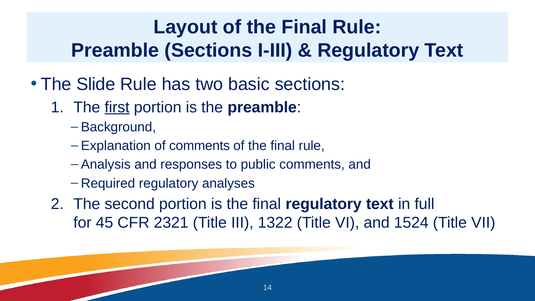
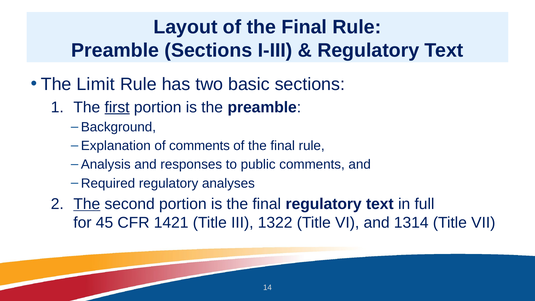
Slide: Slide -> Limit
The at (87, 204) underline: none -> present
2321: 2321 -> 1421
1524: 1524 -> 1314
